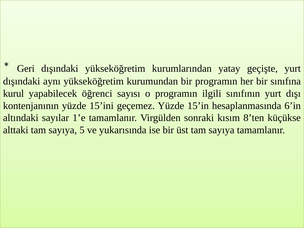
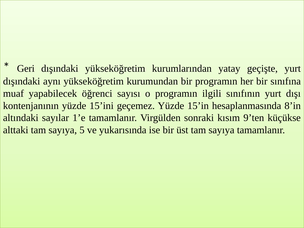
kurul: kurul -> muaf
6’in: 6’in -> 8’in
8’ten: 8’ten -> 9’ten
